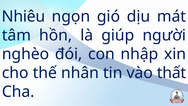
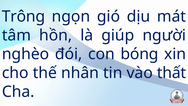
Nhiêu: Nhiêu -> Trông
nhập: nhập -> bóng
